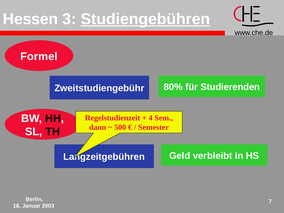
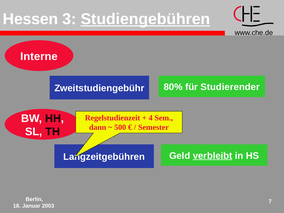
Formel: Formel -> Interne
Studierenden: Studierenden -> Studierender
verbleibt underline: none -> present
